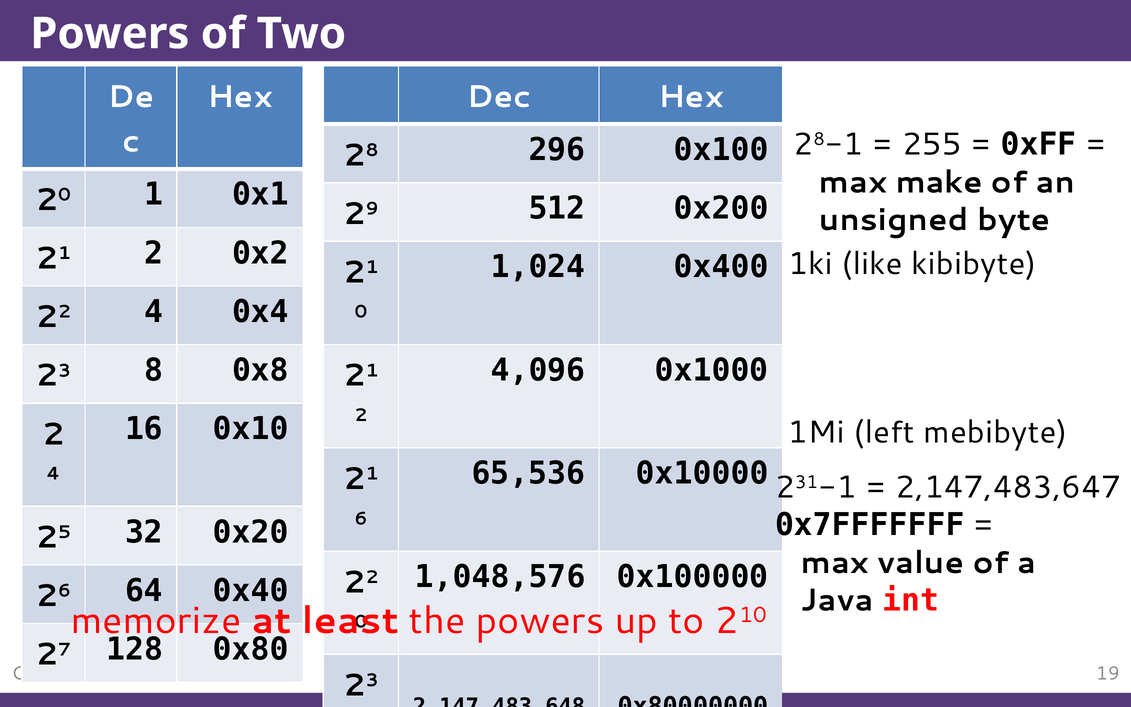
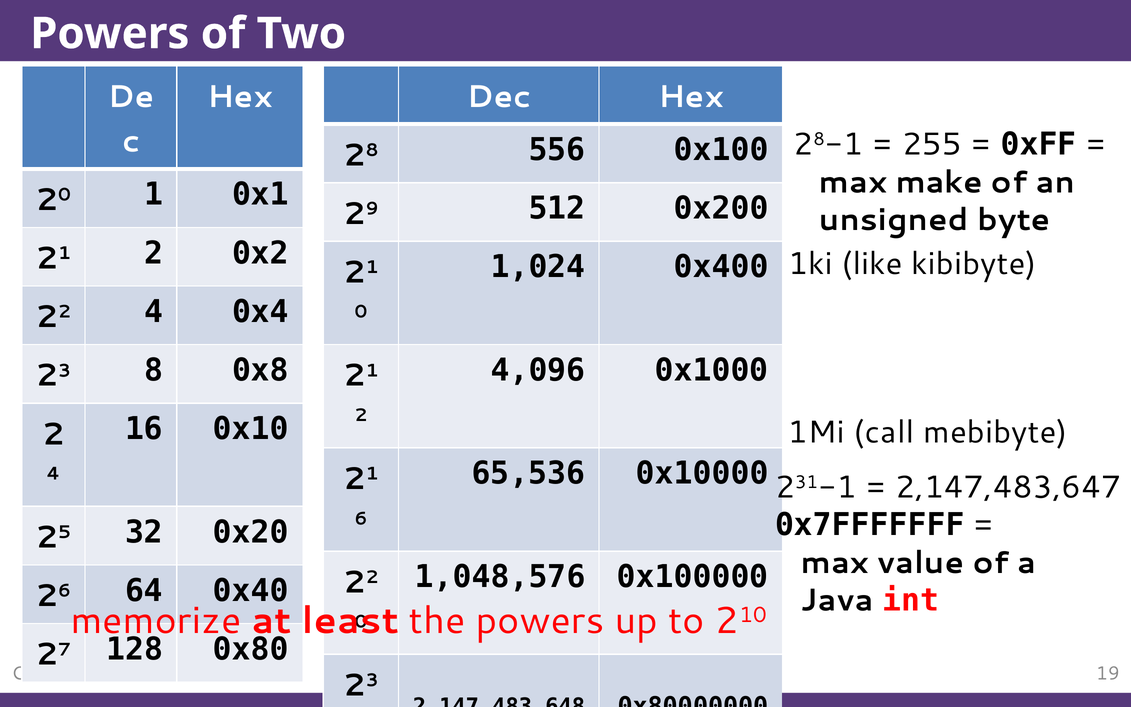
296: 296 -> 556
left: left -> call
